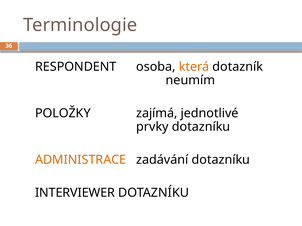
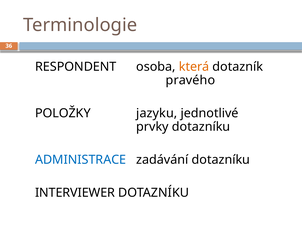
neumím: neumím -> pravého
zajímá: zajímá -> jazyku
ADMINISTRACE colour: orange -> blue
